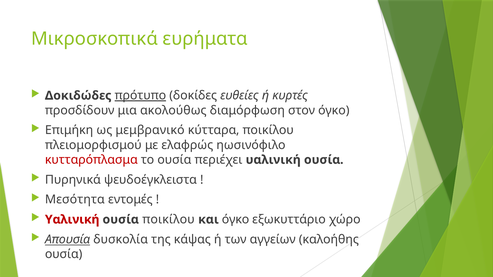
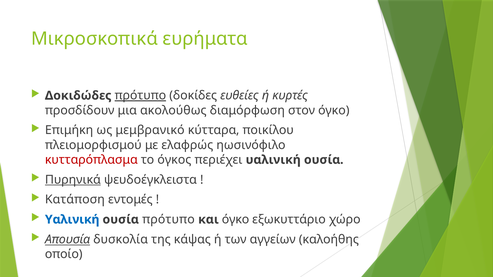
το ουσία: ουσία -> όγκος
Πυρηνικά underline: none -> present
Μεσότητα: Μεσότητα -> Κατάποση
Υαλινική at (72, 220) colour: red -> blue
ουσία ποικίλου: ποικίλου -> πρότυπο
ουσία at (64, 254): ουσία -> οποίο
